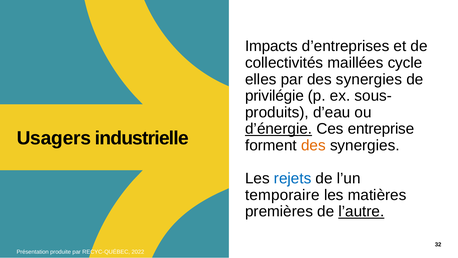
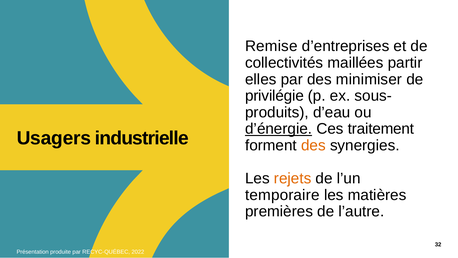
Impacts: Impacts -> Remise
cycle: cycle -> partir
par des synergies: synergies -> minimiser
entreprise: entreprise -> traitement
rejets colour: blue -> orange
l’autre underline: present -> none
